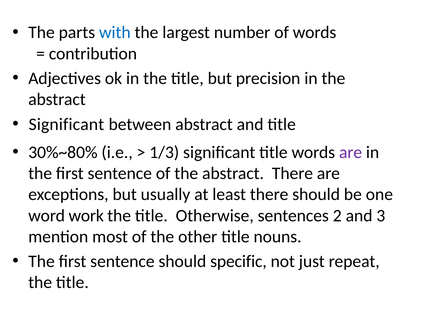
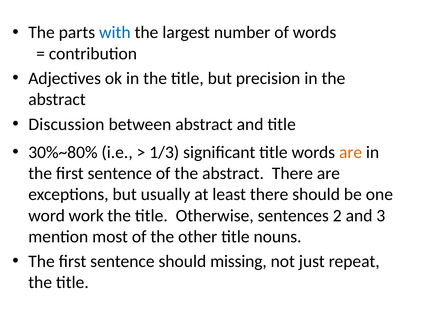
Significant at (66, 124): Significant -> Discussion
are at (351, 152) colour: purple -> orange
specific: specific -> missing
